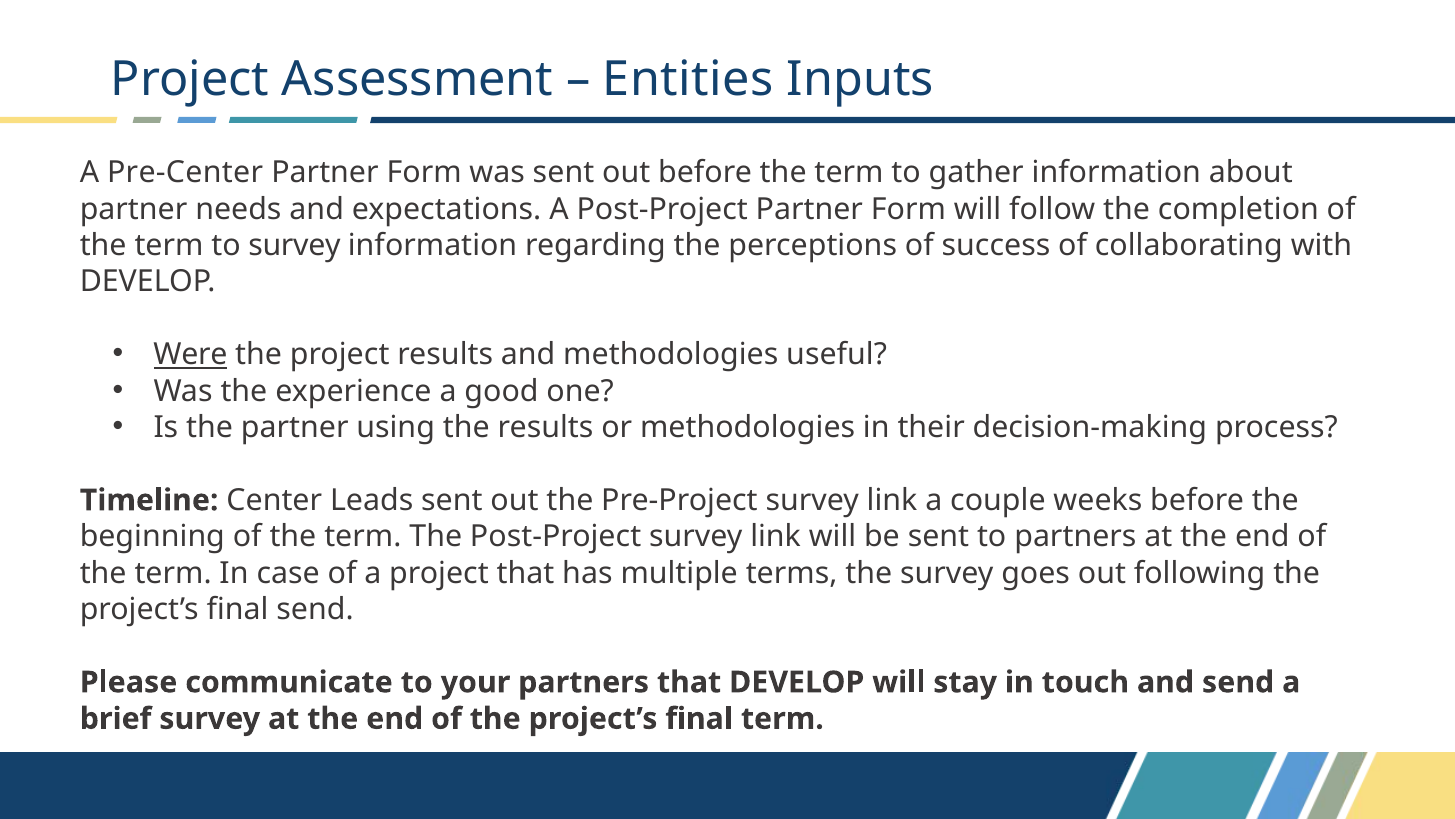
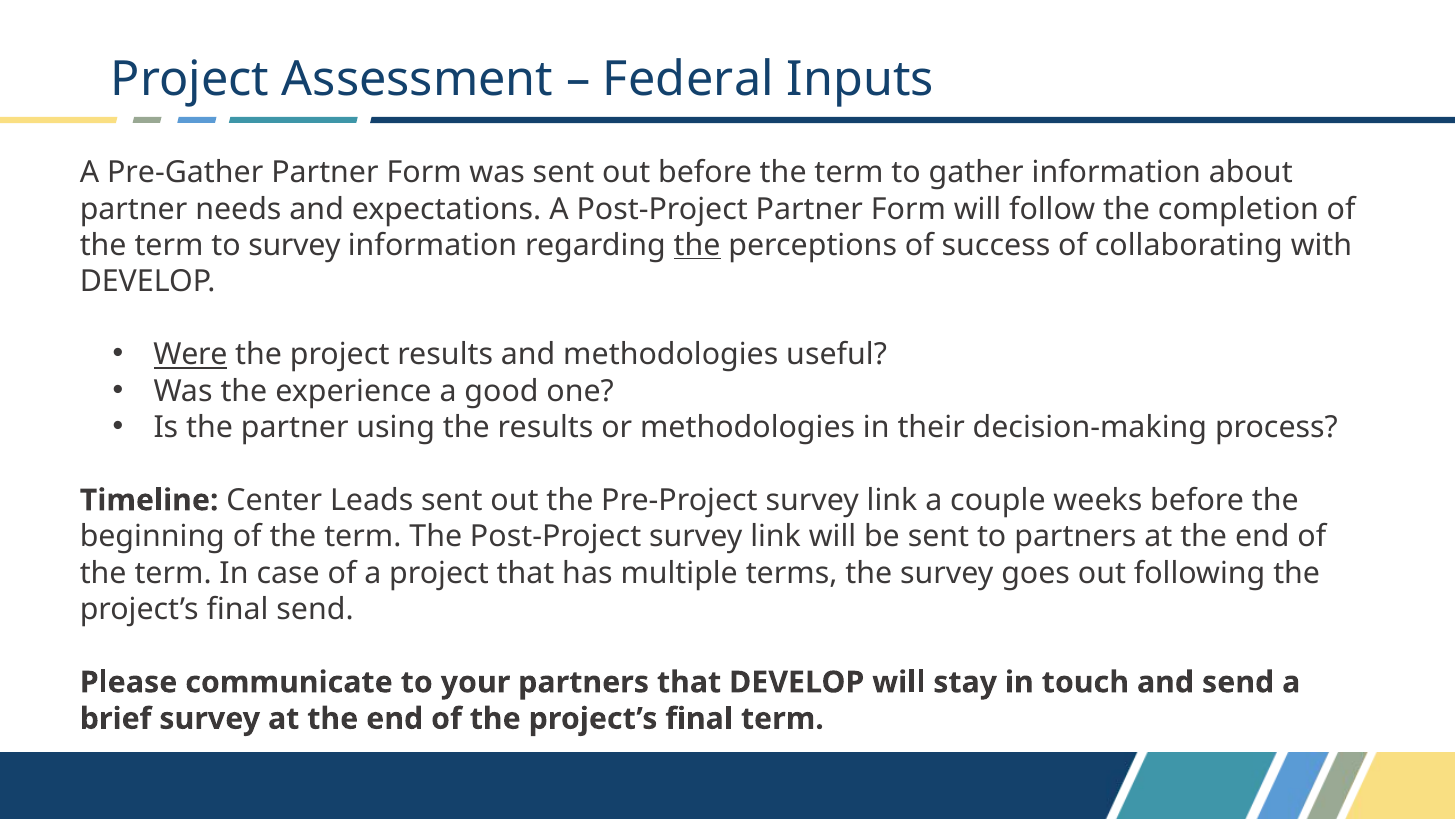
Entities: Entities -> Federal
Pre-Center: Pre-Center -> Pre-Gather
the at (697, 245) underline: none -> present
